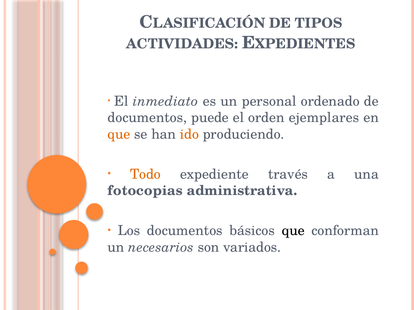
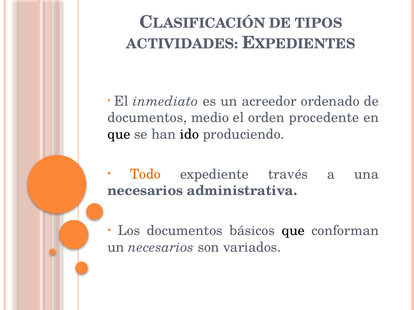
personal: personal -> acreedor
puede: puede -> medio
ejemplares: ejemplares -> procedente
que at (119, 134) colour: orange -> black
ido colour: orange -> black
fotocopias at (145, 191): fotocopias -> necesarios
